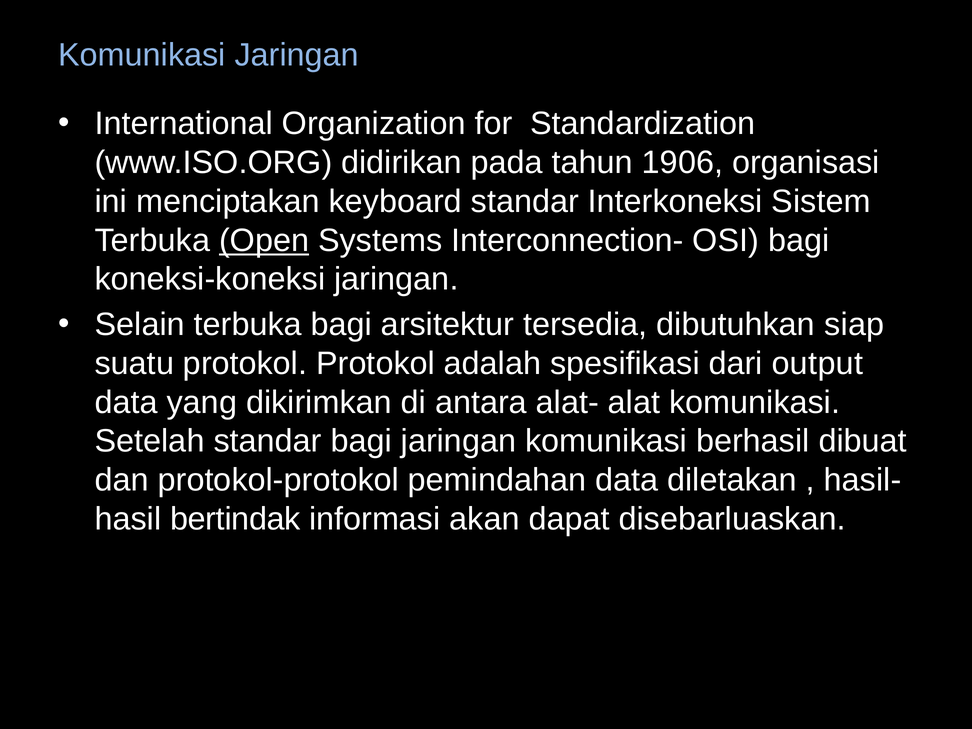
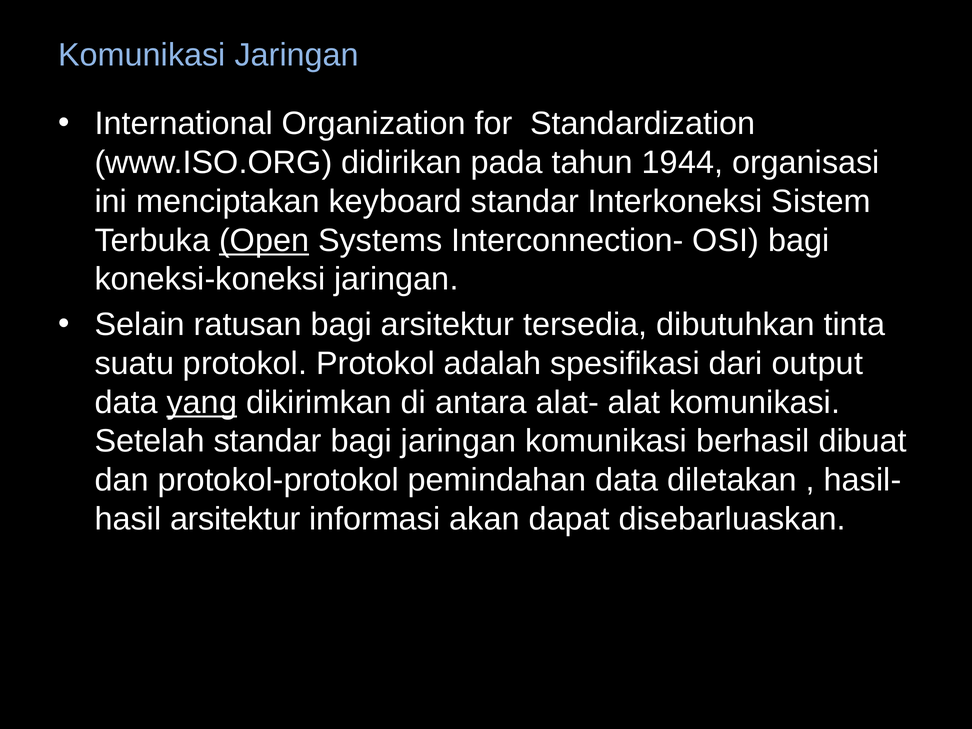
1906: 1906 -> 1944
Selain terbuka: terbuka -> ratusan
siap: siap -> tinta
yang underline: none -> present
bertindak at (235, 519): bertindak -> arsitektur
